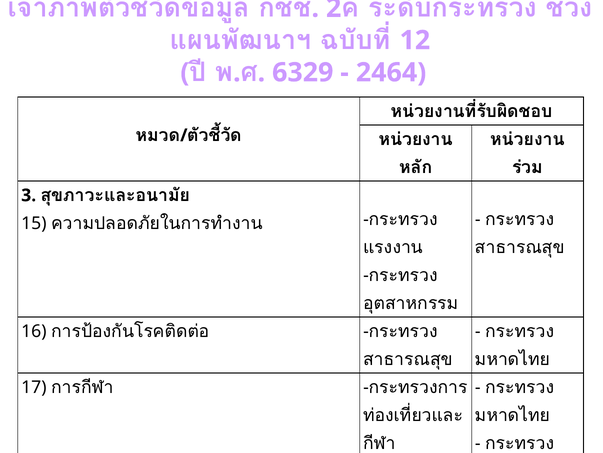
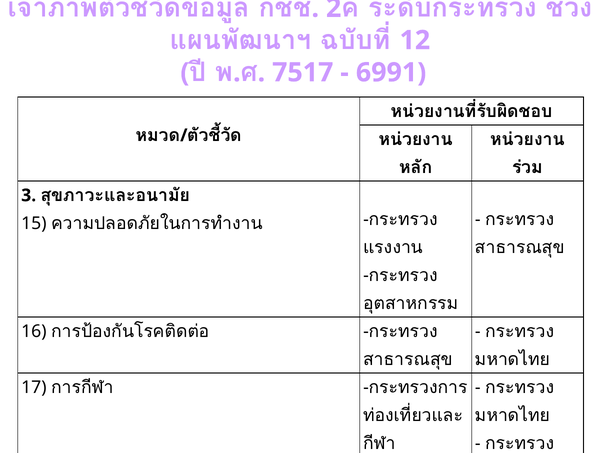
6329: 6329 -> 7517
2464: 2464 -> 6991
